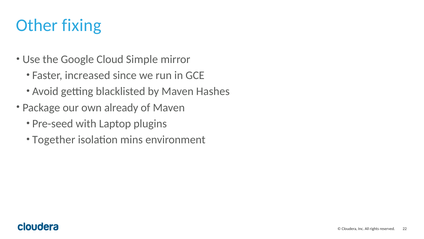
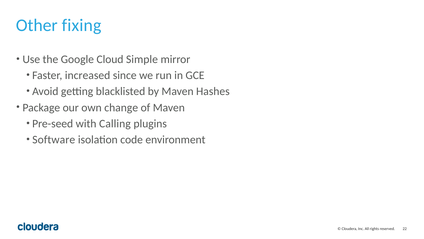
already: already -> change
Laptop: Laptop -> Calling
Together: Together -> Software
mins: mins -> code
